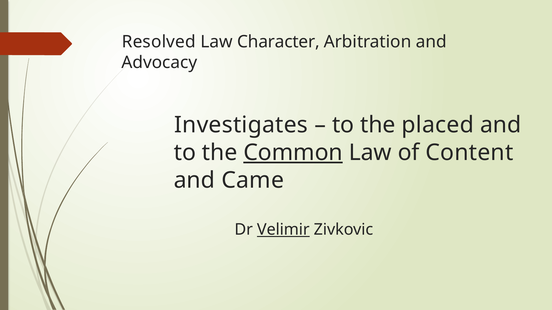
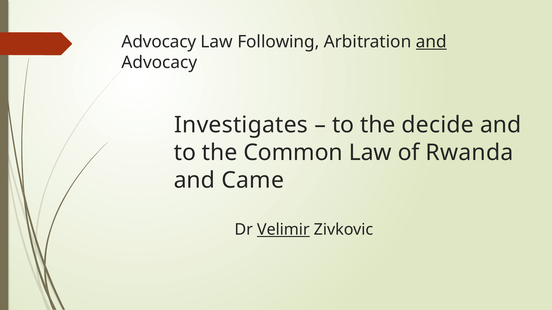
Resolved at (159, 42): Resolved -> Advocacy
Character: Character -> Following
and at (431, 42) underline: none -> present
placed: placed -> decide
Common underline: present -> none
Content: Content -> Rwanda
